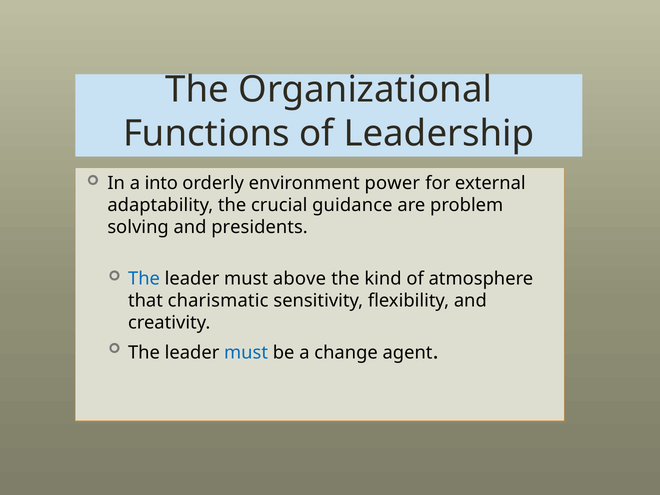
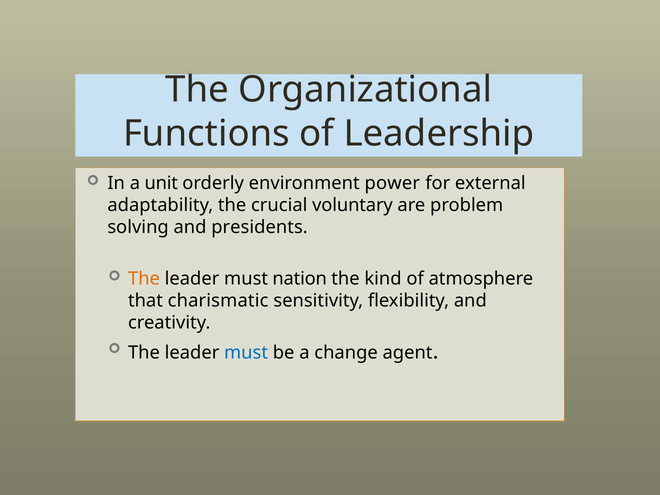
into: into -> unit
guidance: guidance -> voluntary
The at (144, 279) colour: blue -> orange
above: above -> nation
